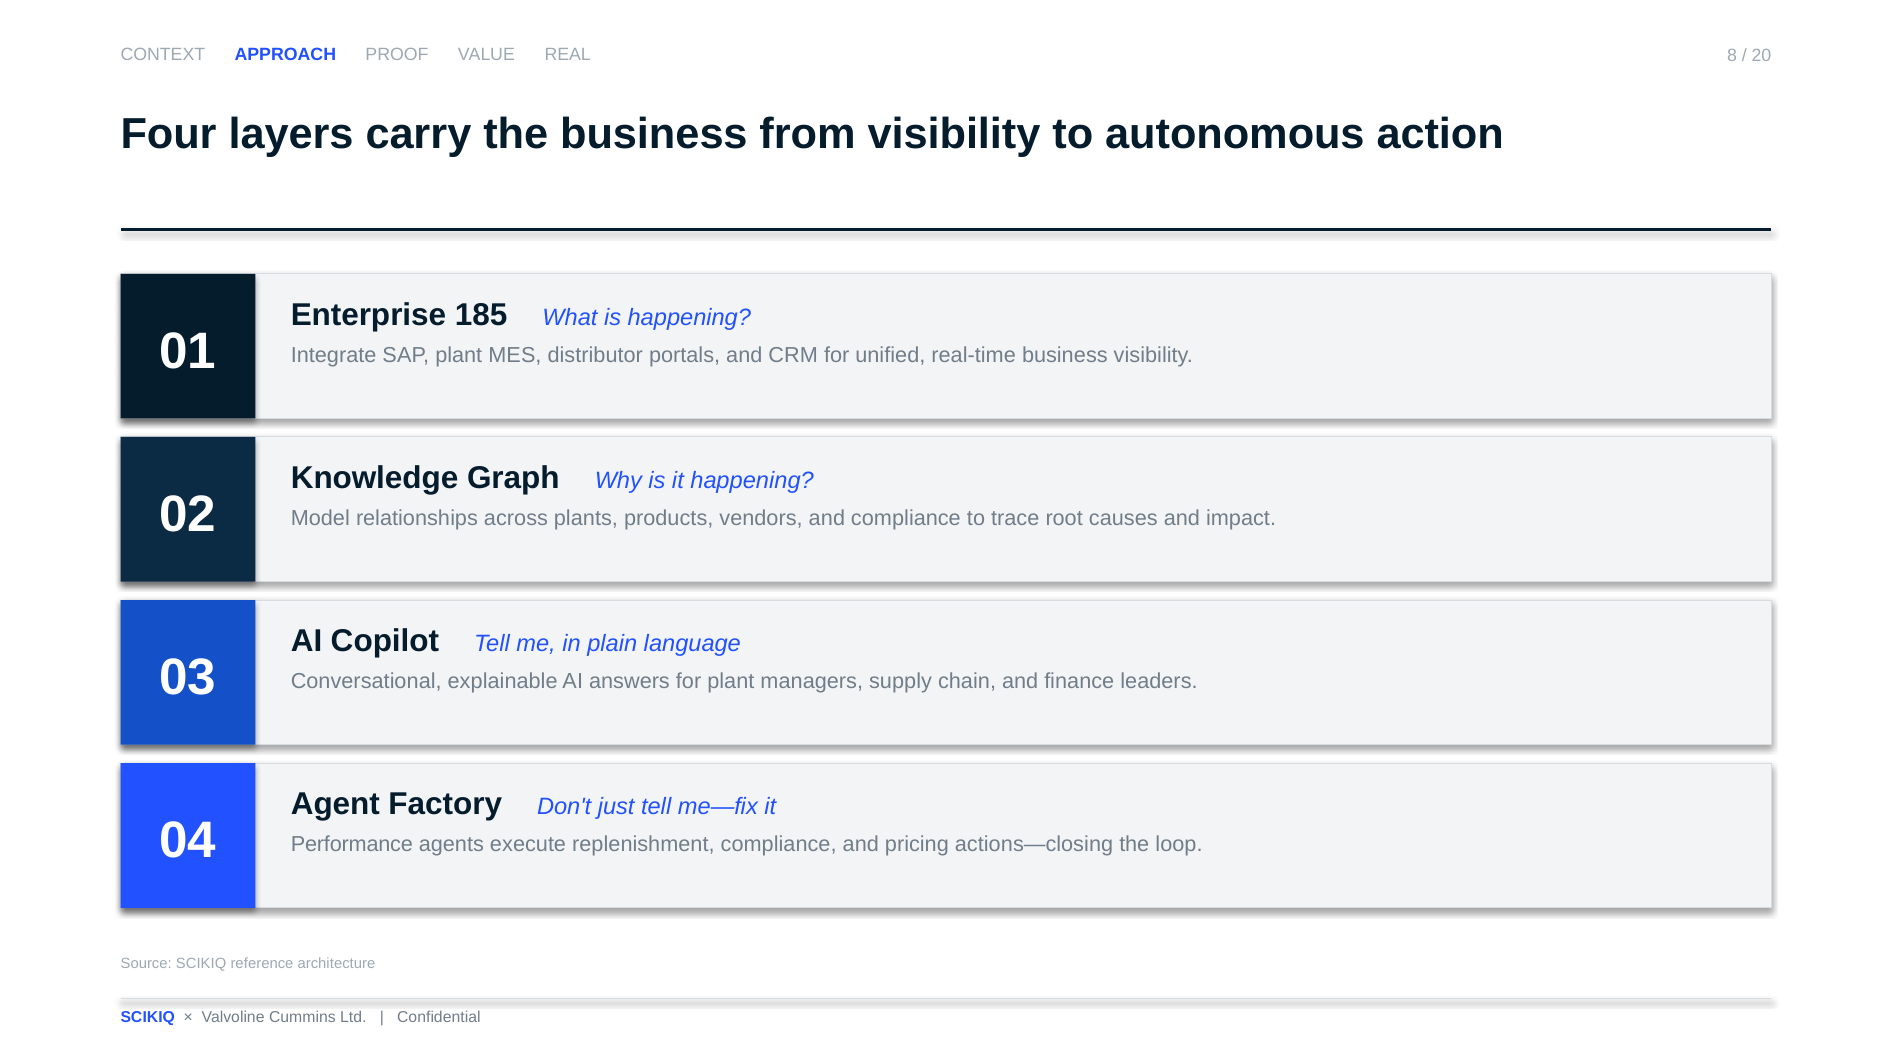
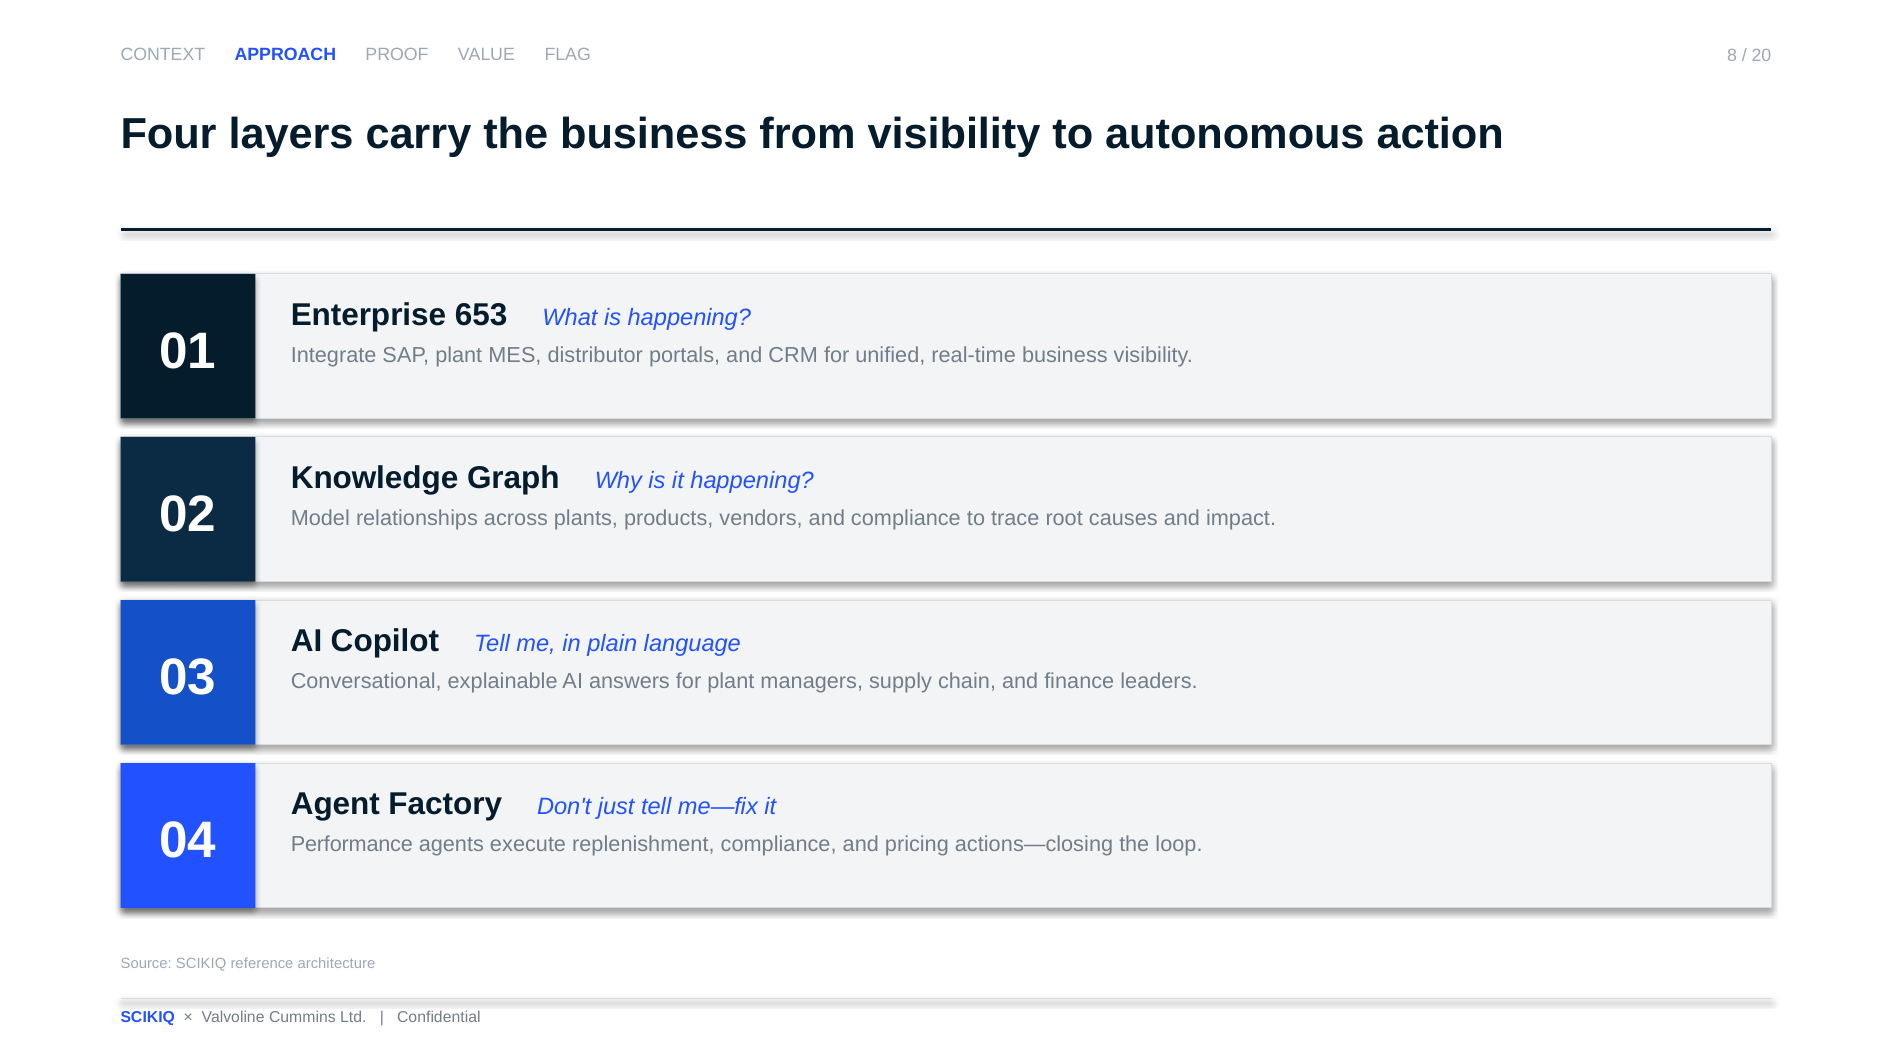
REAL: REAL -> FLAG
185: 185 -> 653
